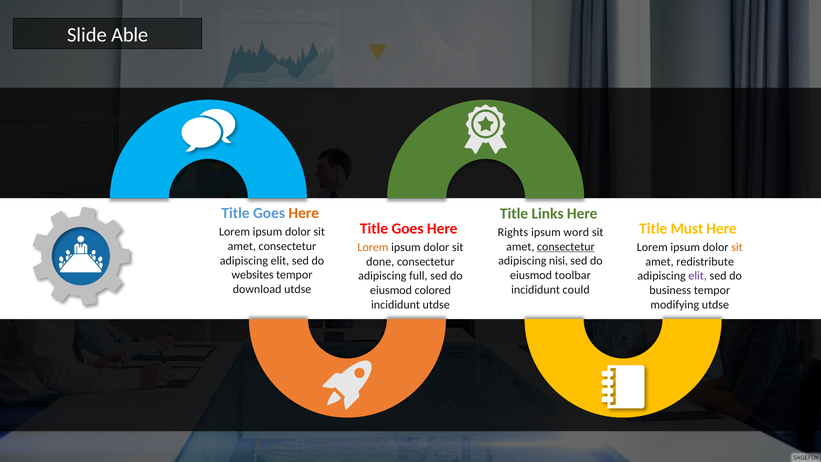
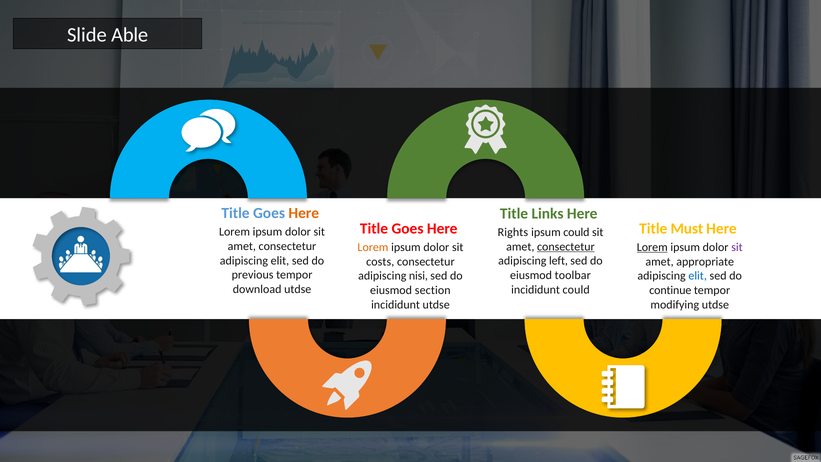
ipsum word: word -> could
Lorem at (652, 247) underline: none -> present
sit at (737, 247) colour: orange -> purple
nisi: nisi -> left
done: done -> costs
redistribute: redistribute -> appropriate
websites: websites -> previous
full: full -> nisi
elit at (698, 276) colour: purple -> blue
colored: colored -> section
business: business -> continue
